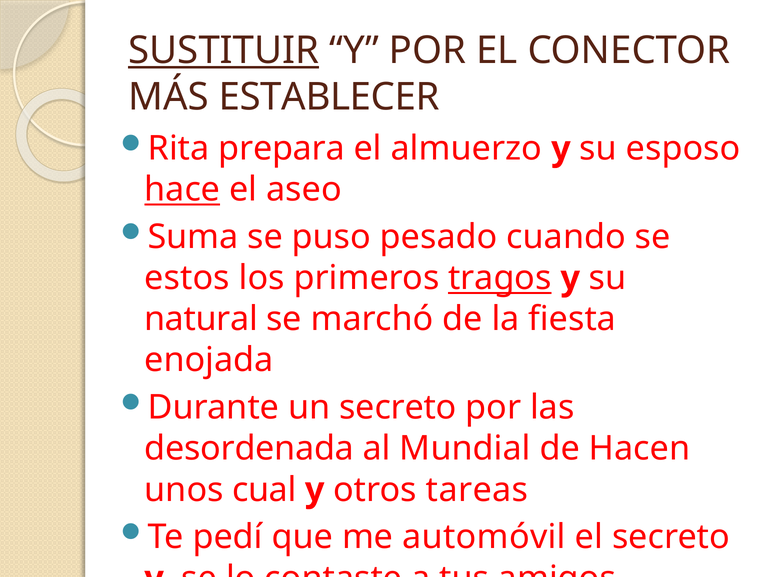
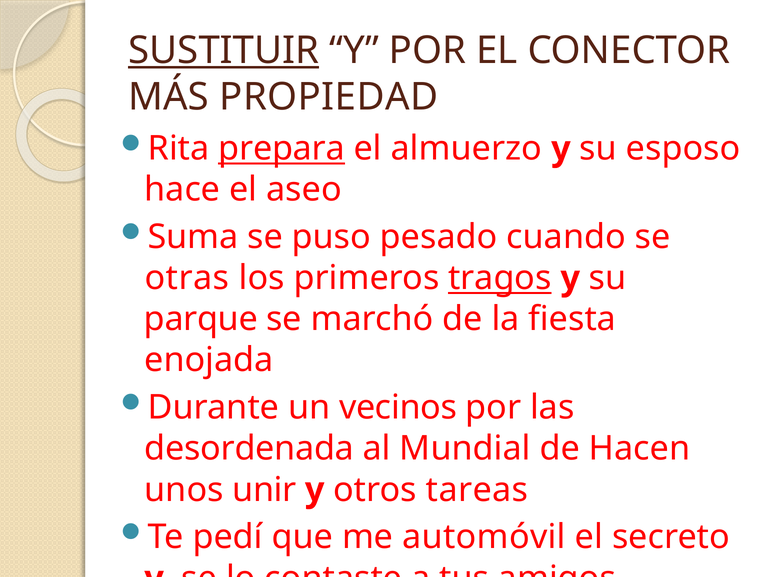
ESTABLECER: ESTABLECER -> PROPIEDAD
prepara underline: none -> present
hace underline: present -> none
estos: estos -> otras
natural: natural -> parque
un secreto: secreto -> vecinos
cual: cual -> unir
